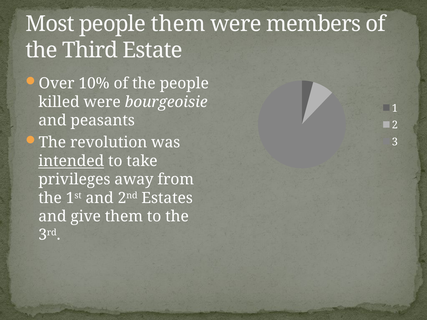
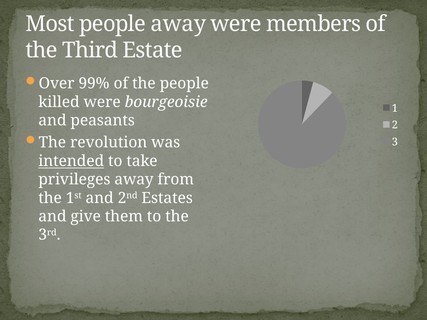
people them: them -> away
10%: 10% -> 99%
